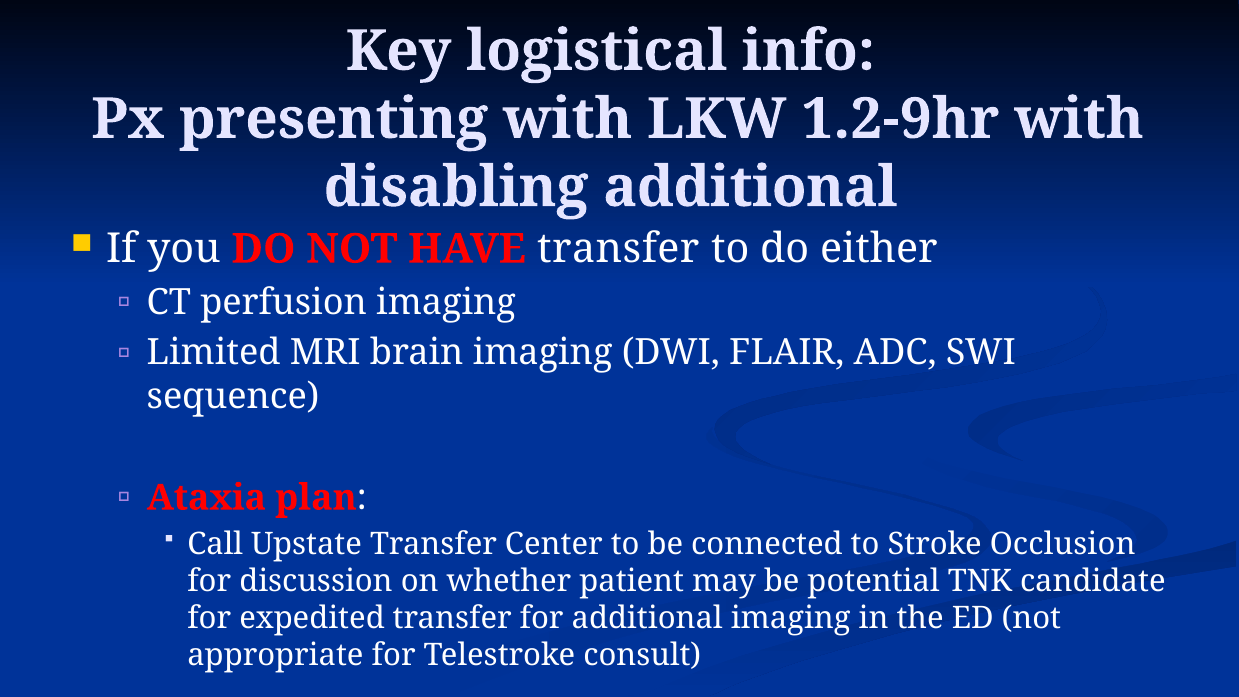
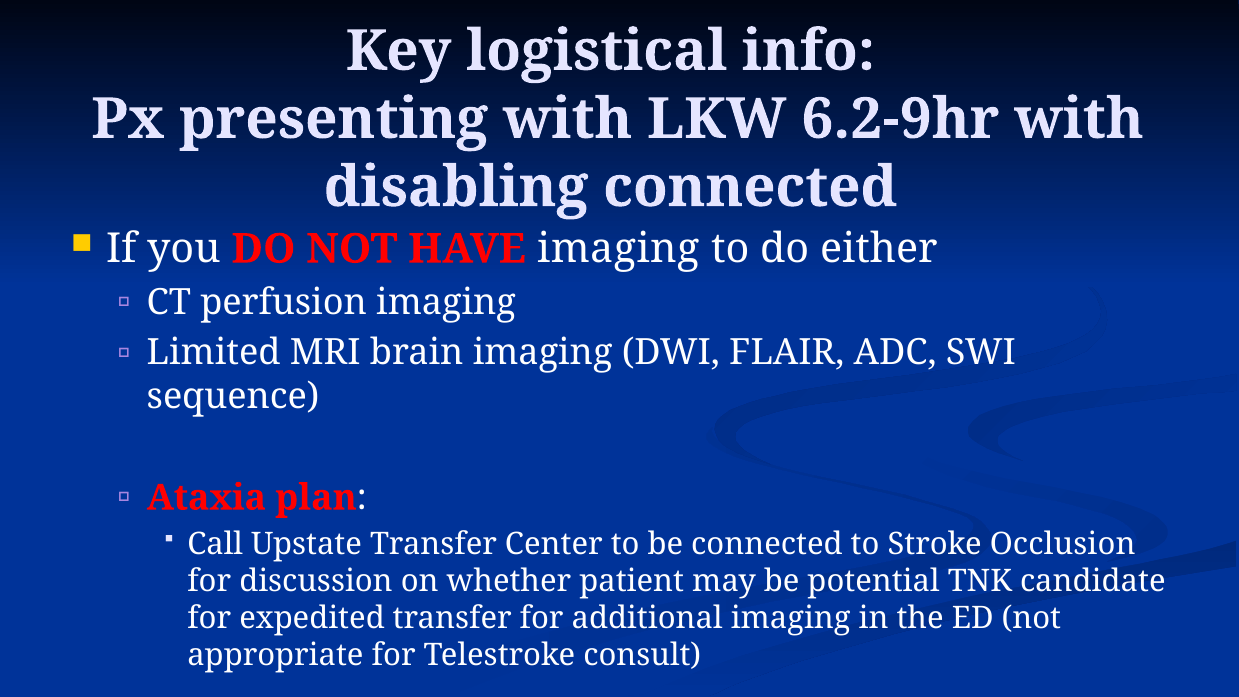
1.2-9hr: 1.2-9hr -> 6.2-9hr
disabling additional: additional -> connected
HAVE transfer: transfer -> imaging
